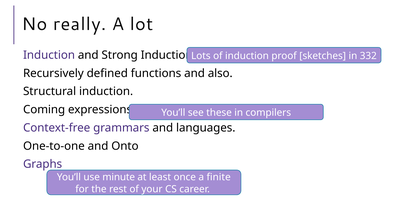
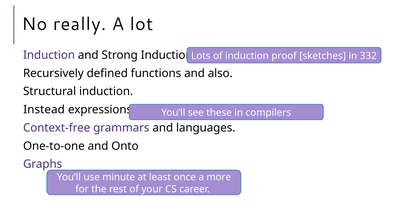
Coming: Coming -> Instead
finite: finite -> more
